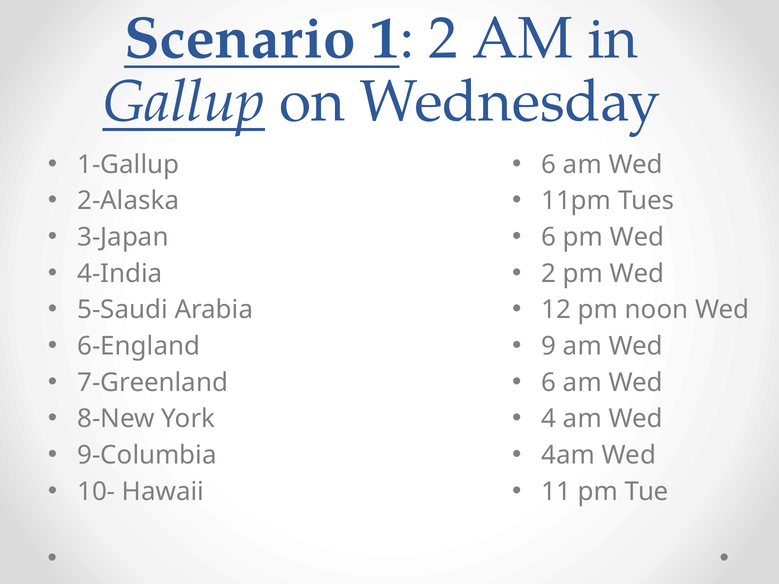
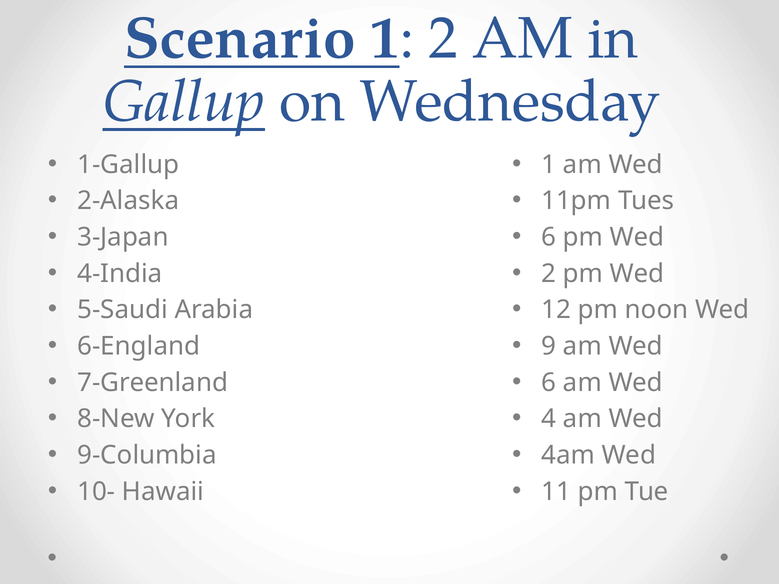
6 at (549, 165): 6 -> 1
